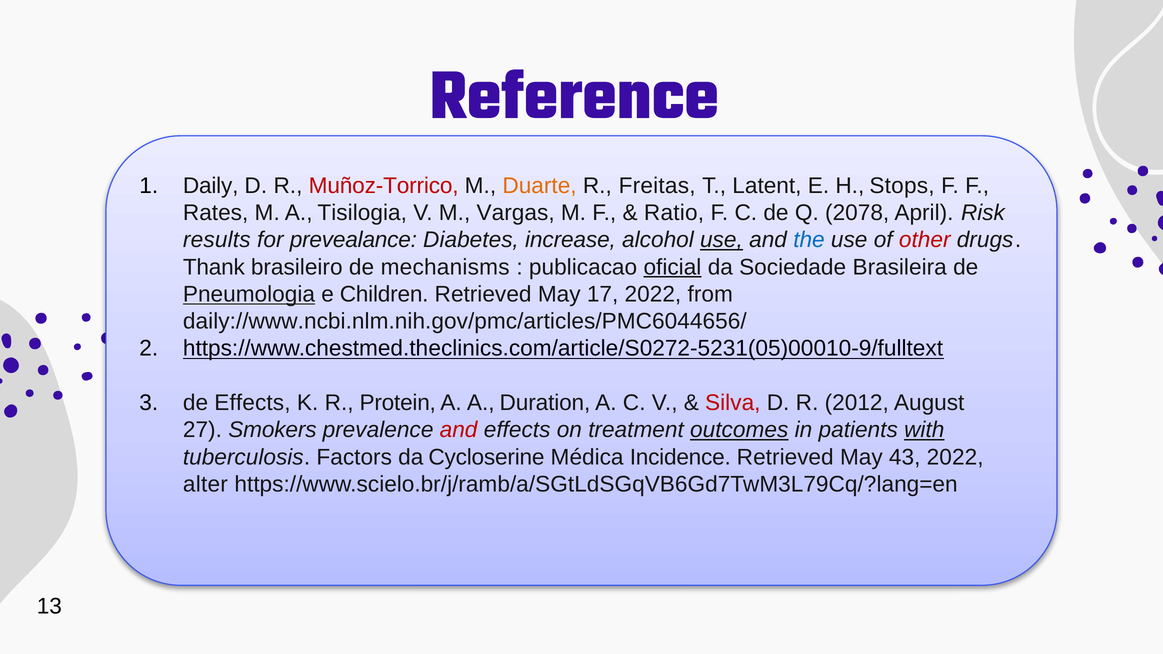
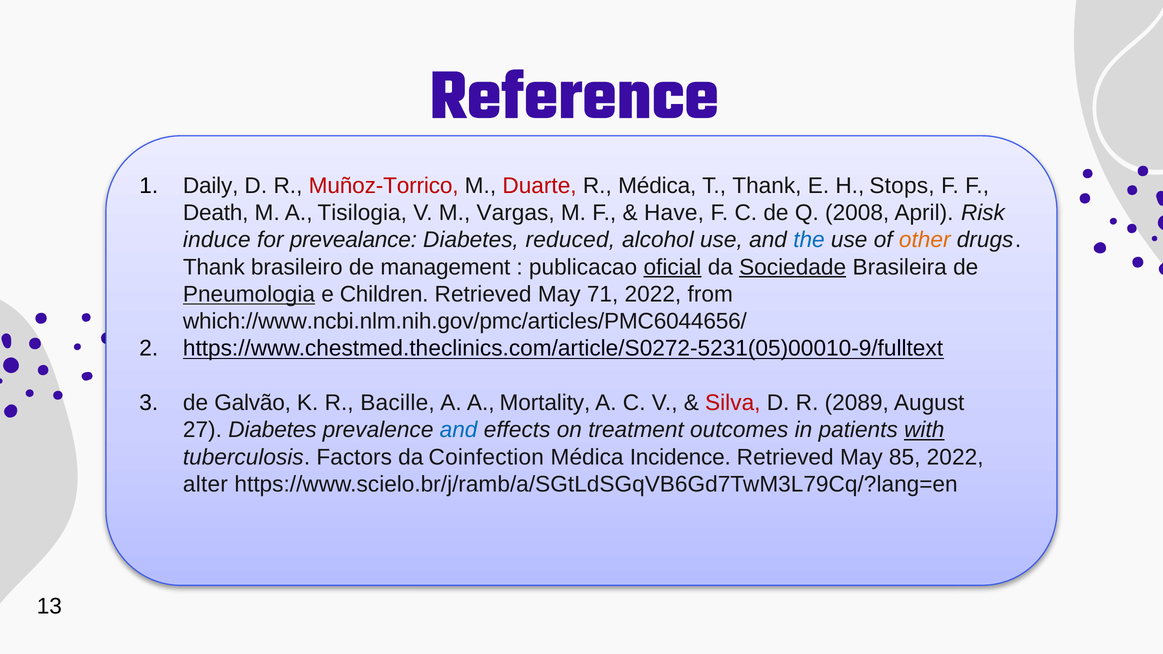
Duarte colour: orange -> red
R Freitas: Freitas -> Médica
T Latent: Latent -> Thank
Rates: Rates -> Death
Ratio: Ratio -> Have
2078: 2078 -> 2008
results: results -> induce
increase: increase -> reduced
use at (721, 240) underline: present -> none
other colour: red -> orange
mechanisms: mechanisms -> management
Sociedade underline: none -> present
17: 17 -> 71
daily://www.ncbi.nlm.nih.gov/pmc/articles/PMC6044656/: daily://www.ncbi.nlm.nih.gov/pmc/articles/PMC6044656/ -> which://www.ncbi.nlm.nih.gov/pmc/articles/PMC6044656/
de Effects: Effects -> Galvão
Protein: Protein -> Bacille
Duration: Duration -> Mortality
2012: 2012 -> 2089
27 Smokers: Smokers -> Diabetes
and at (459, 430) colour: red -> blue
outcomes underline: present -> none
Cycloserine: Cycloserine -> Coinfection
43: 43 -> 85
